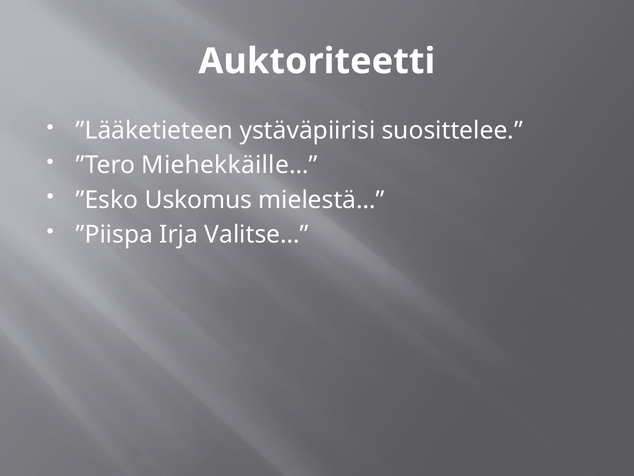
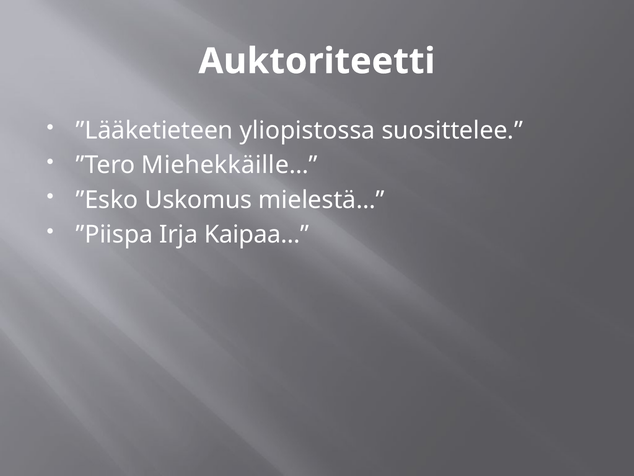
ystäväpiirisi: ystäväpiirisi -> yliopistossa
Valitse…: Valitse… -> Kaipaa…
